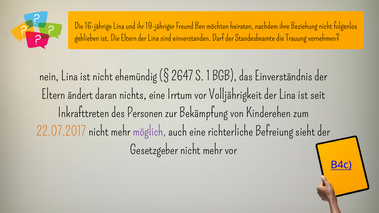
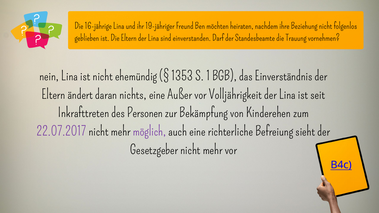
2647: 2647 -> 1353
Irrtum: Irrtum -> Außer
22.07.2017 colour: orange -> purple
